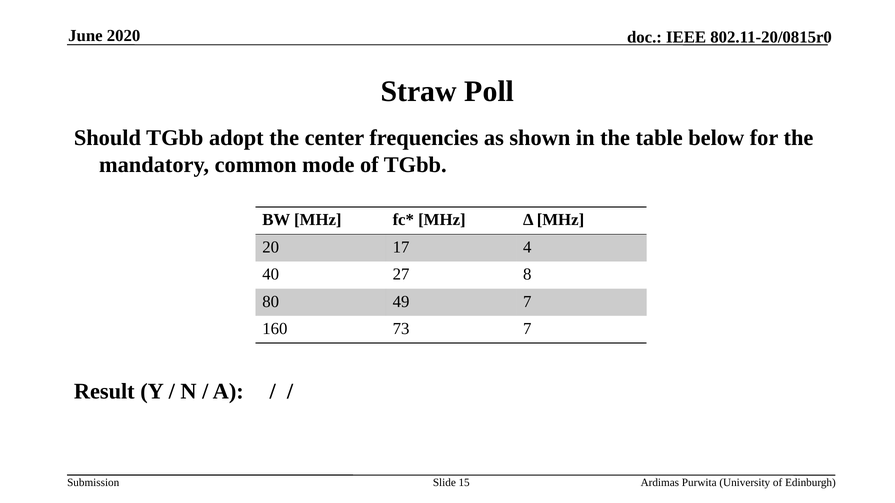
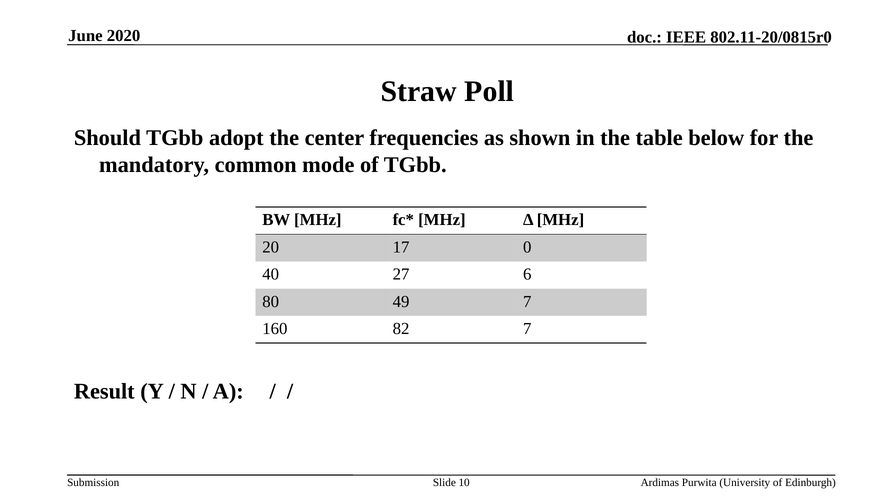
4: 4 -> 0
8: 8 -> 6
73: 73 -> 82
15: 15 -> 10
